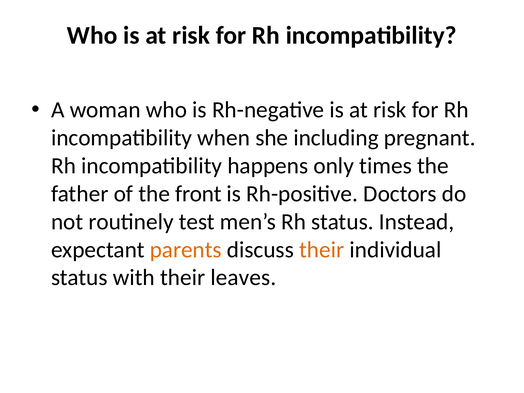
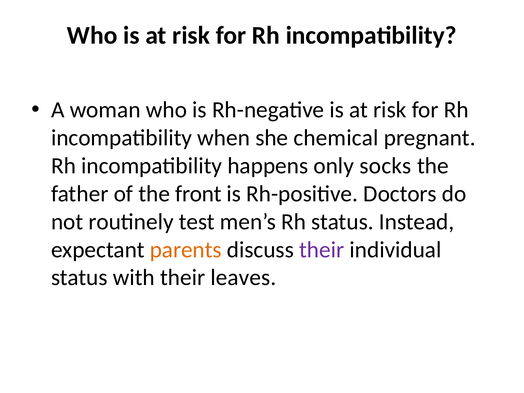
including: including -> chemical
times: times -> socks
their at (322, 250) colour: orange -> purple
